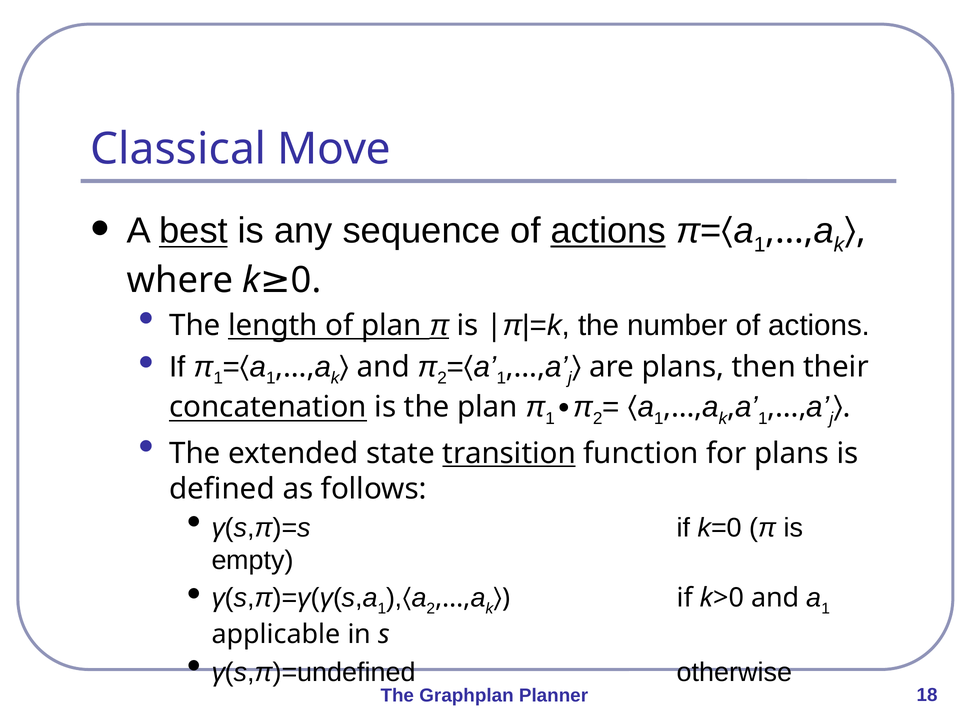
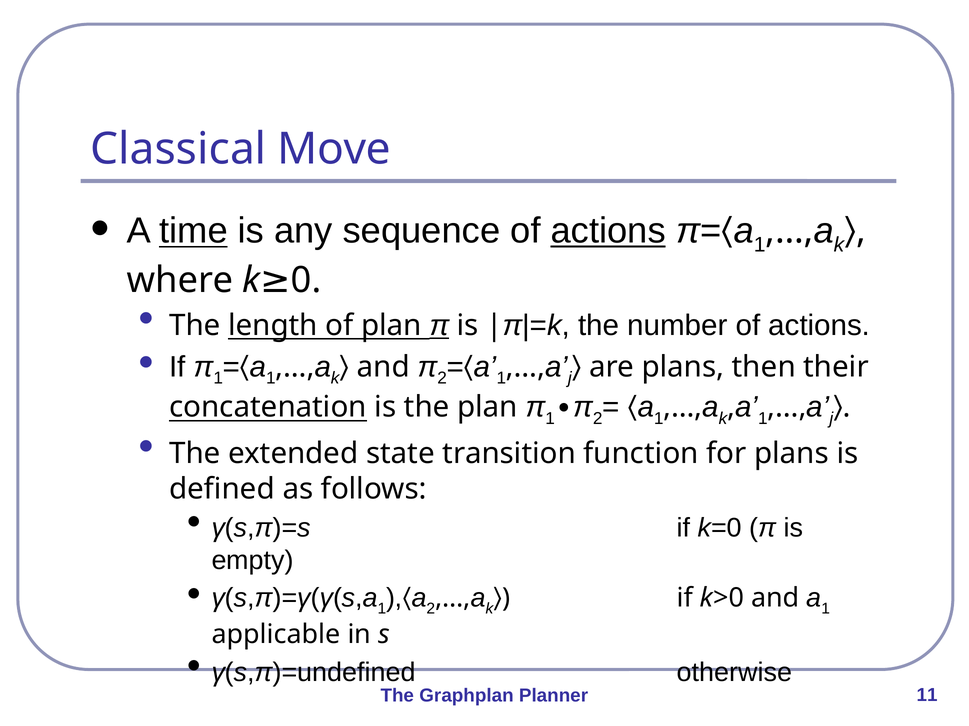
best: best -> time
transition underline: present -> none
18: 18 -> 11
